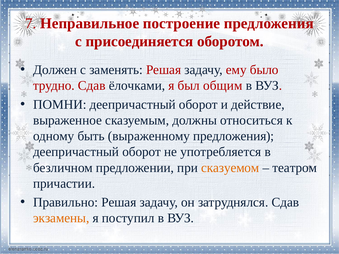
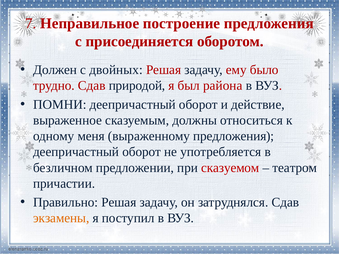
заменять: заменять -> двойных
ёлочками: ёлочками -> природой
общим: общим -> района
быть: быть -> меня
сказуемом colour: orange -> red
